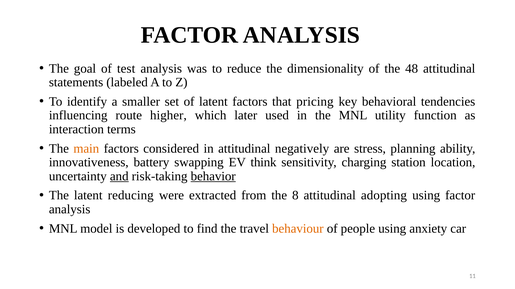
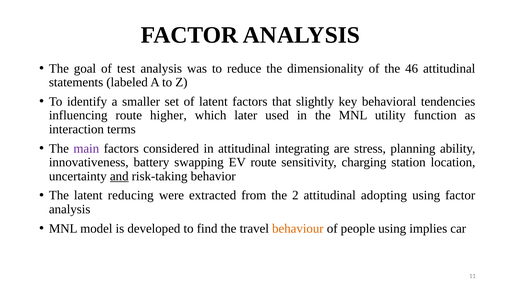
48: 48 -> 46
pricing: pricing -> slightly
main colour: orange -> purple
negatively: negatively -> integrating
EV think: think -> route
behavior underline: present -> none
8: 8 -> 2
anxiety: anxiety -> implies
